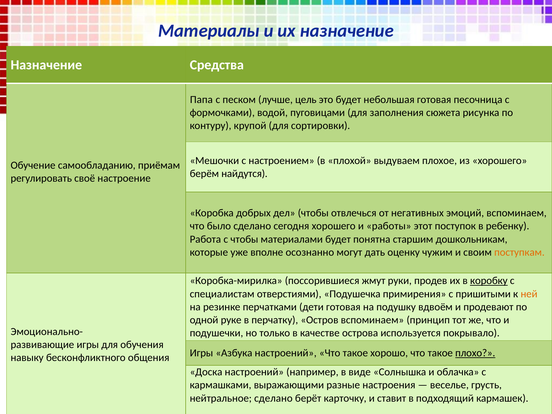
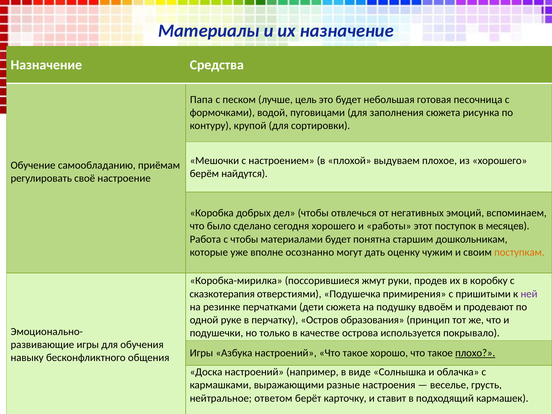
ребенку: ребенку -> месяцев
коробку underline: present -> none
специалистам: специалистам -> сказкотерапия
ней colour: orange -> purple
дети готовая: готовая -> сюжета
Остров вспоминаем: вспоминаем -> образования
нейтральное сделано: сделано -> ответом
